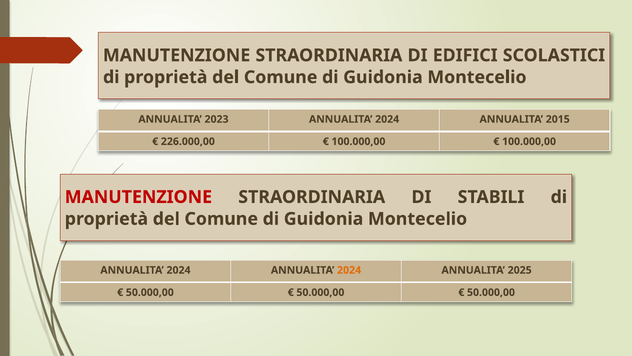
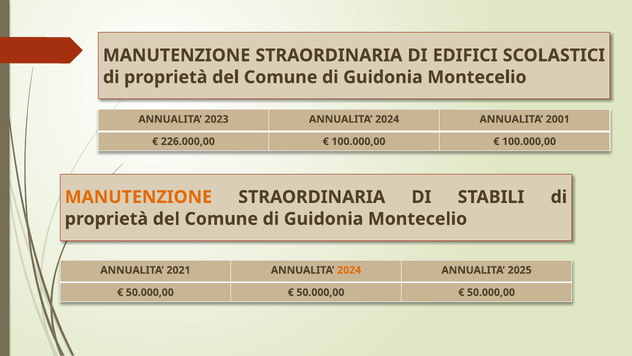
2015: 2015 -> 2001
MANUTENZIONE at (138, 197) colour: red -> orange
2024 at (179, 270): 2024 -> 2021
